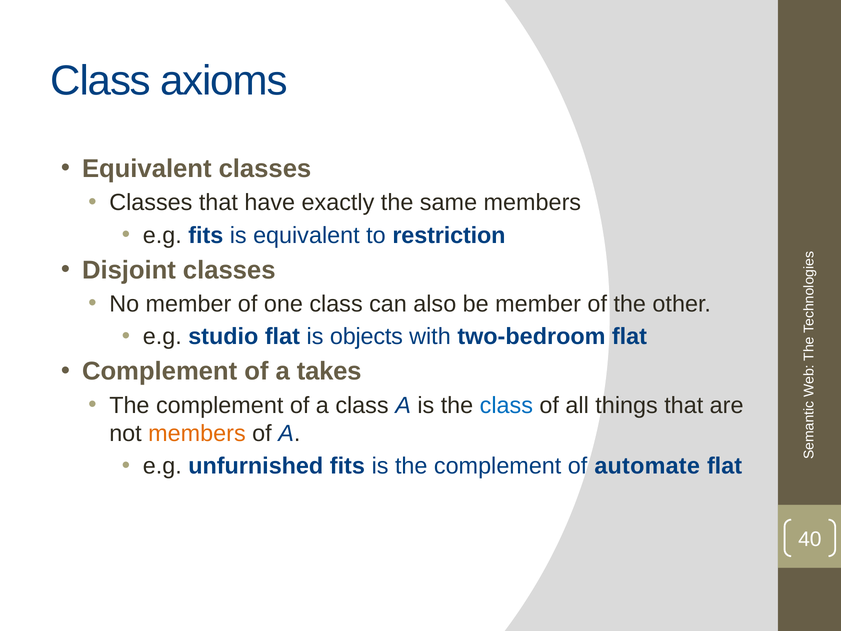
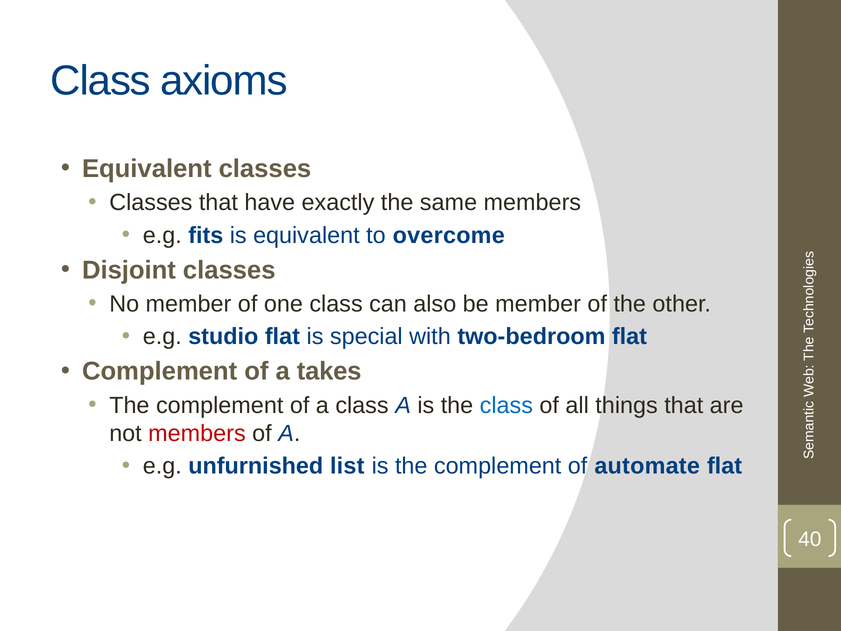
restriction: restriction -> overcome
objects: objects -> special
members at (197, 433) colour: orange -> red
unfurnished fits: fits -> list
